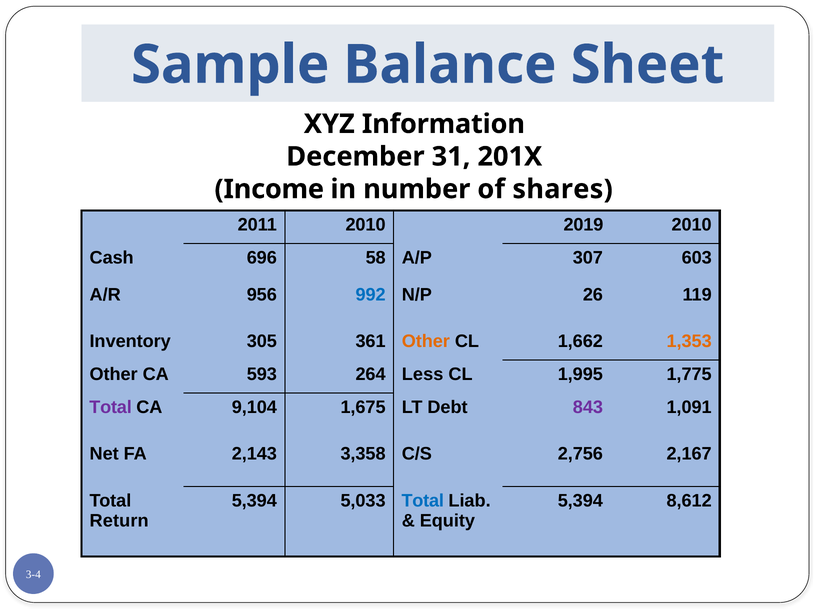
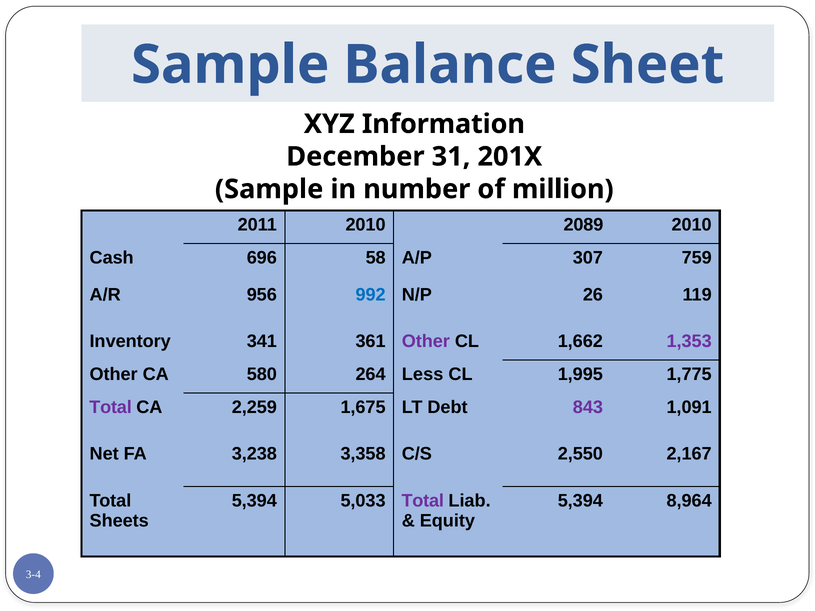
Income at (269, 189): Income -> Sample
shares: shares -> million
2019: 2019 -> 2089
603: 603 -> 759
305: 305 -> 341
Other at (426, 342) colour: orange -> purple
1,353 colour: orange -> purple
593: 593 -> 580
9,104: 9,104 -> 2,259
2,143: 2,143 -> 3,238
2,756: 2,756 -> 2,550
Total at (423, 501) colour: blue -> purple
8,612: 8,612 -> 8,964
Return: Return -> Sheets
